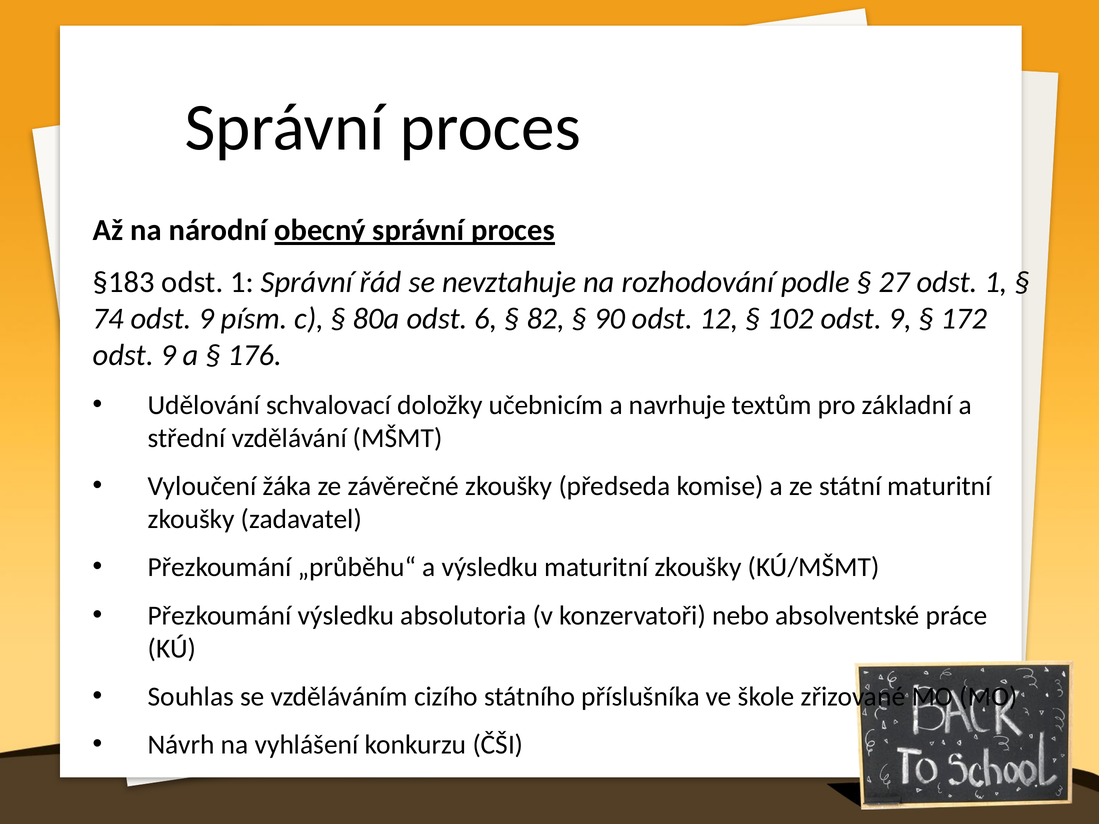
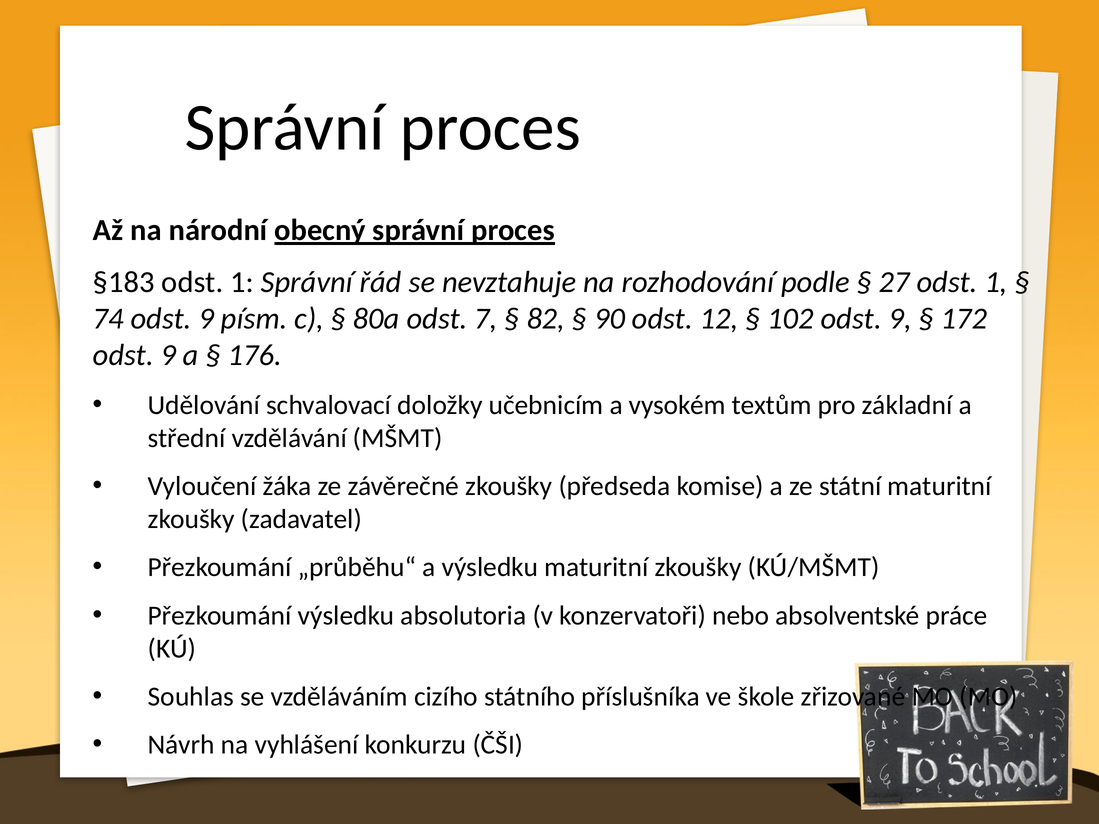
6: 6 -> 7
navrhuje: navrhuje -> vysokém
